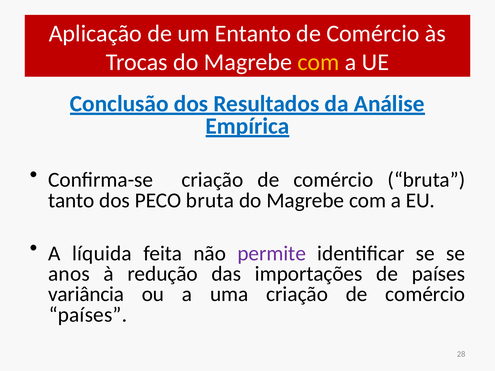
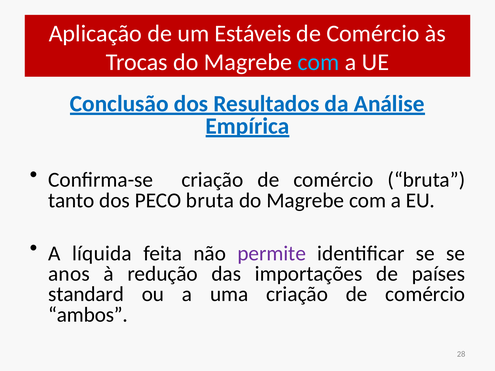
Entanto: Entanto -> Estáveis
com at (318, 62) colour: yellow -> light blue
variância: variância -> standard
países at (88, 315): países -> ambos
